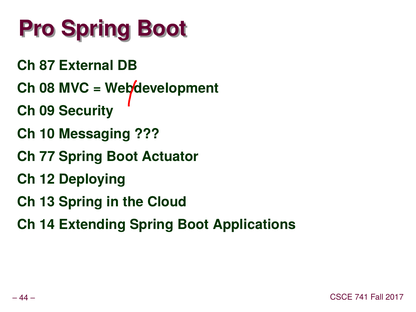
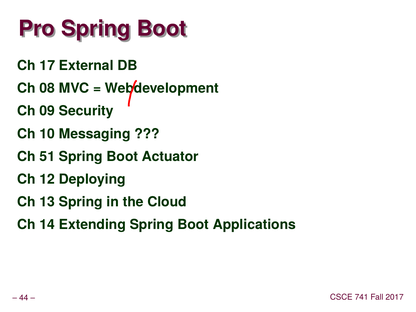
87: 87 -> 17
77: 77 -> 51
